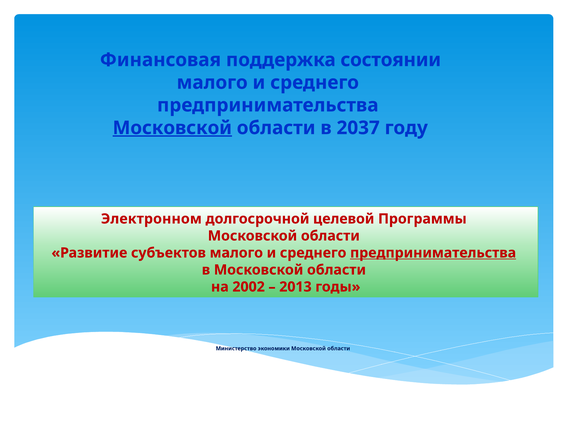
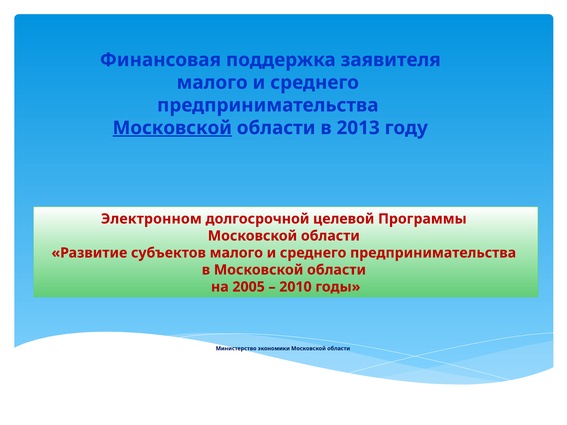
состоянии: состоянии -> заявителя
2037: 2037 -> 2013
предпринимательства at (433, 253) underline: present -> none
2002: 2002 -> 2005
2013: 2013 -> 2010
